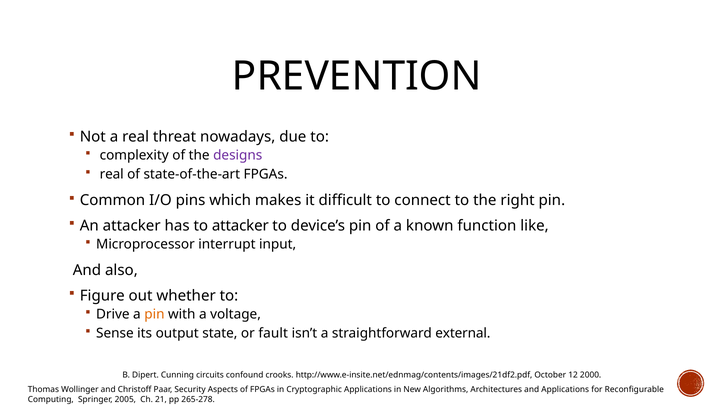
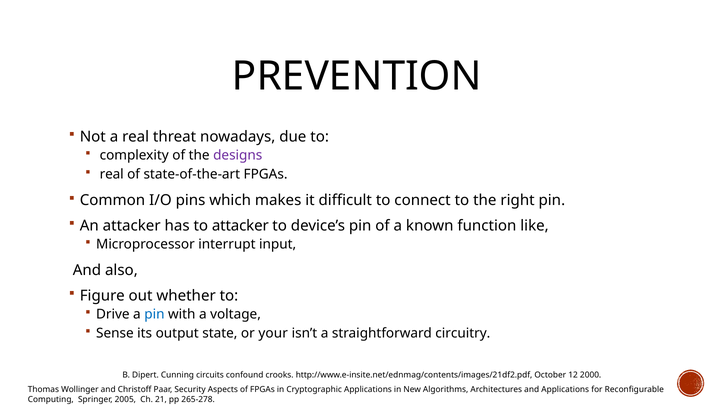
pin at (154, 314) colour: orange -> blue
fault: fault -> your
external: external -> circuitry
